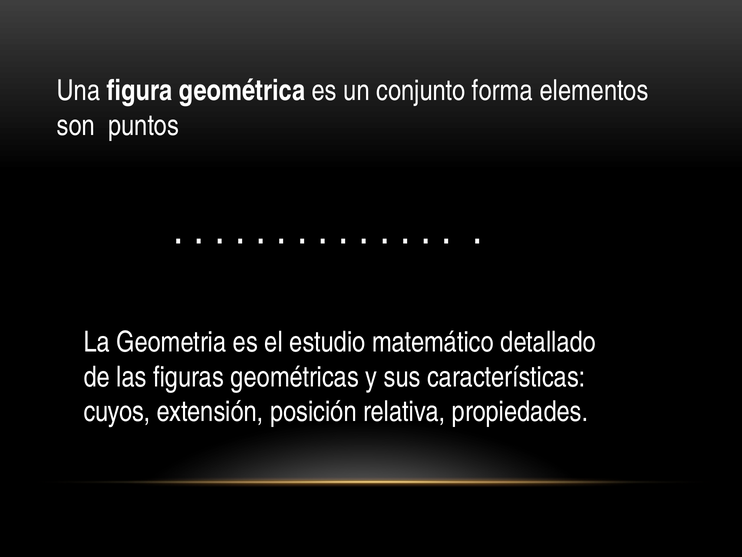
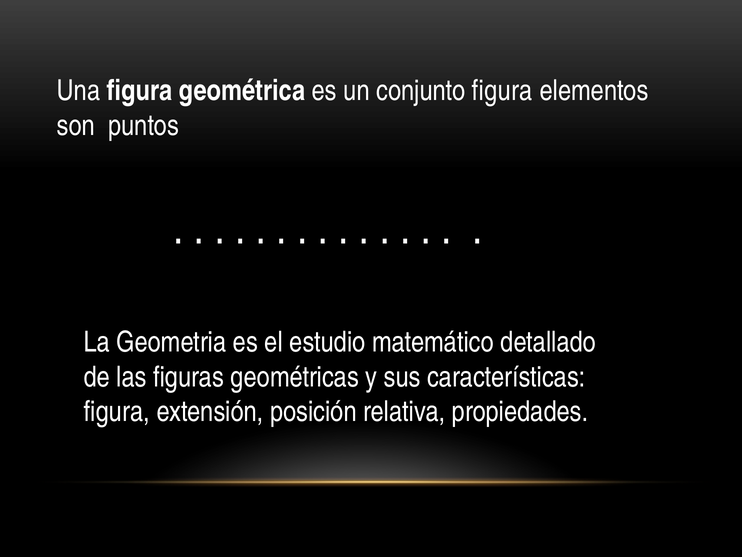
conjunto forma: forma -> figura
cuyos at (117, 411): cuyos -> figura
